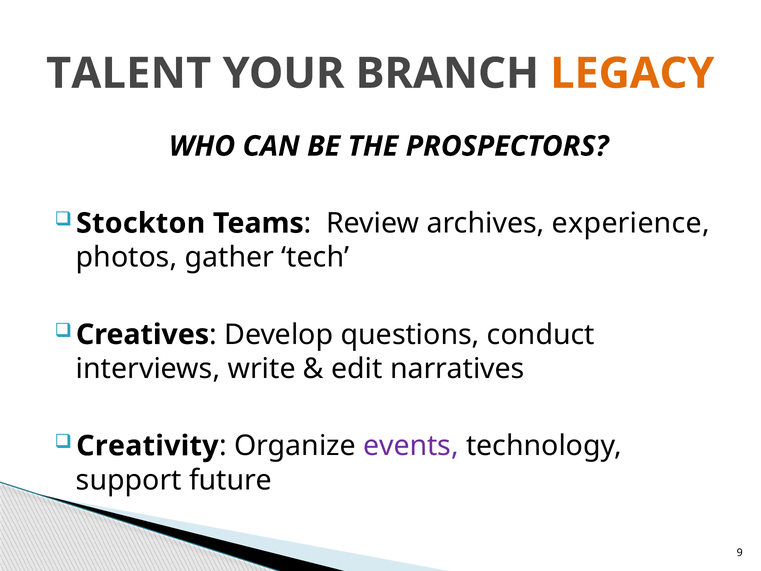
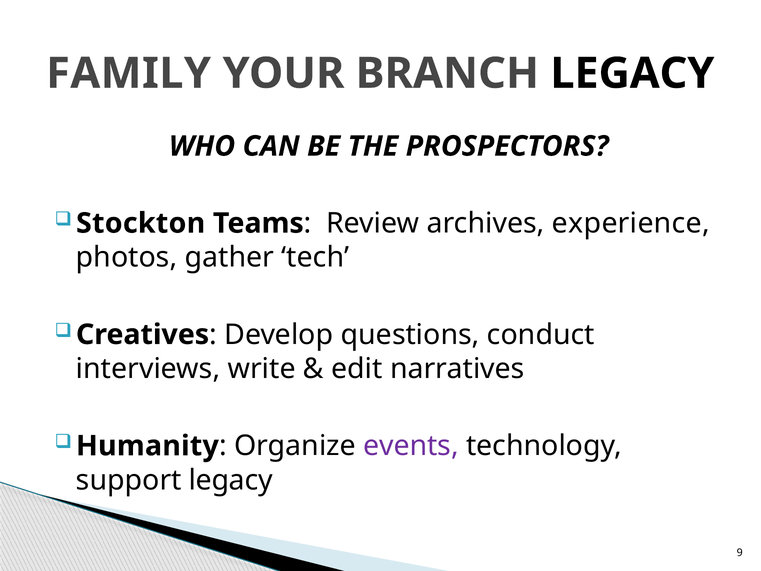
TALENT: TALENT -> FAMILY
LEGACY at (632, 73) colour: orange -> black
Creativity: Creativity -> Humanity
support future: future -> legacy
